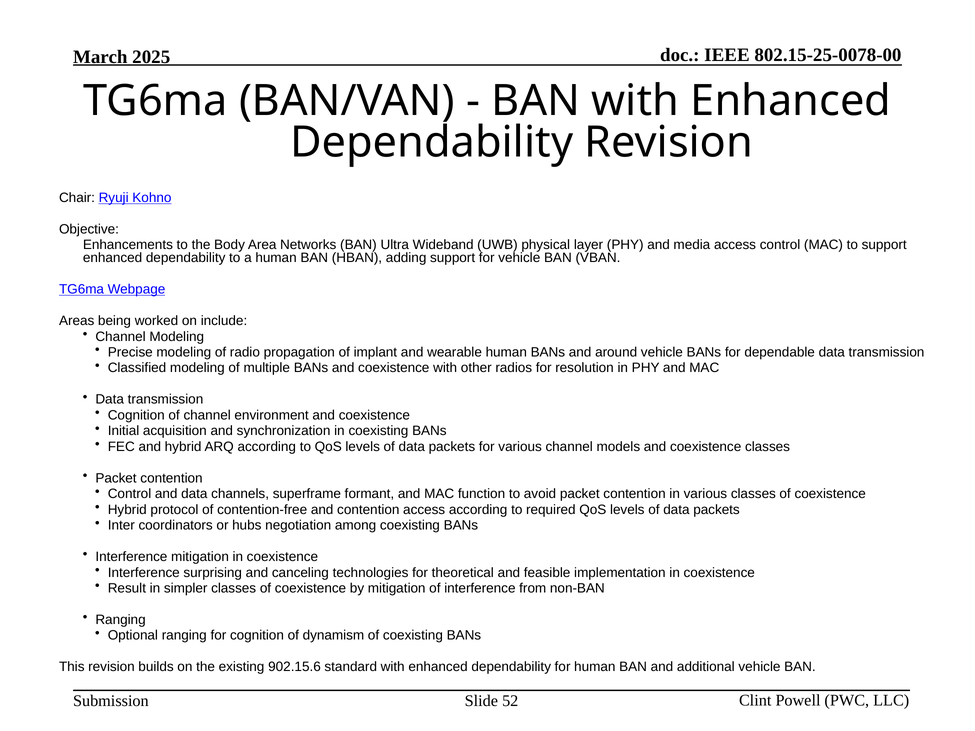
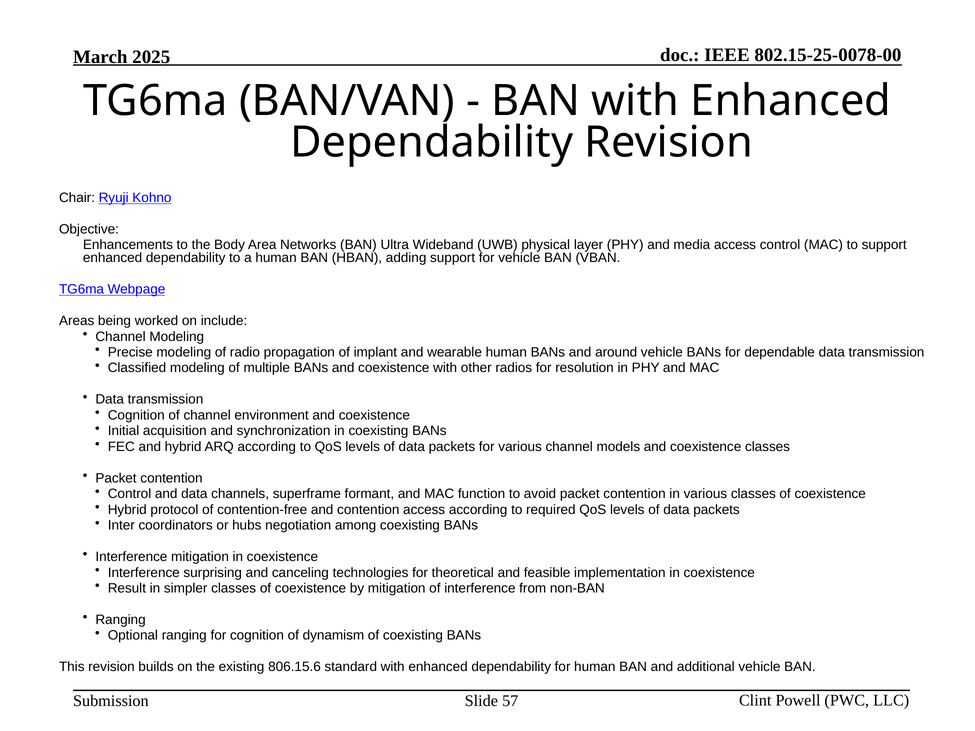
902.15.6: 902.15.6 -> 806.15.6
52: 52 -> 57
